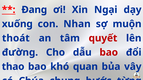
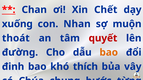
Đang: Đang -> Chan
Ngại: Ngại -> Chết
bao at (109, 53) colour: red -> orange
thao: thao -> đinh
quan: quan -> thích
